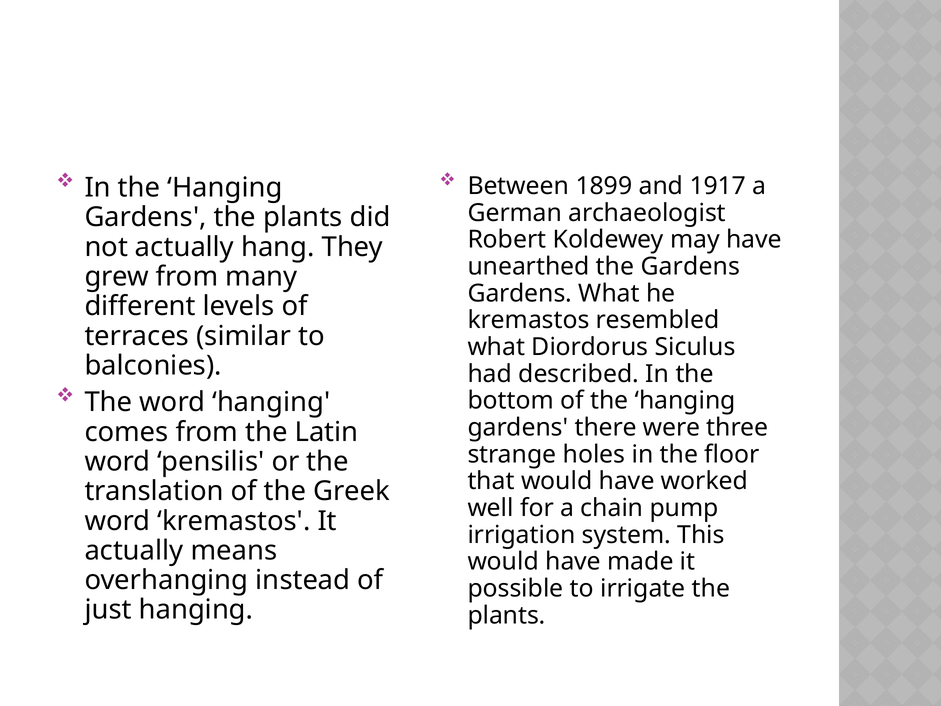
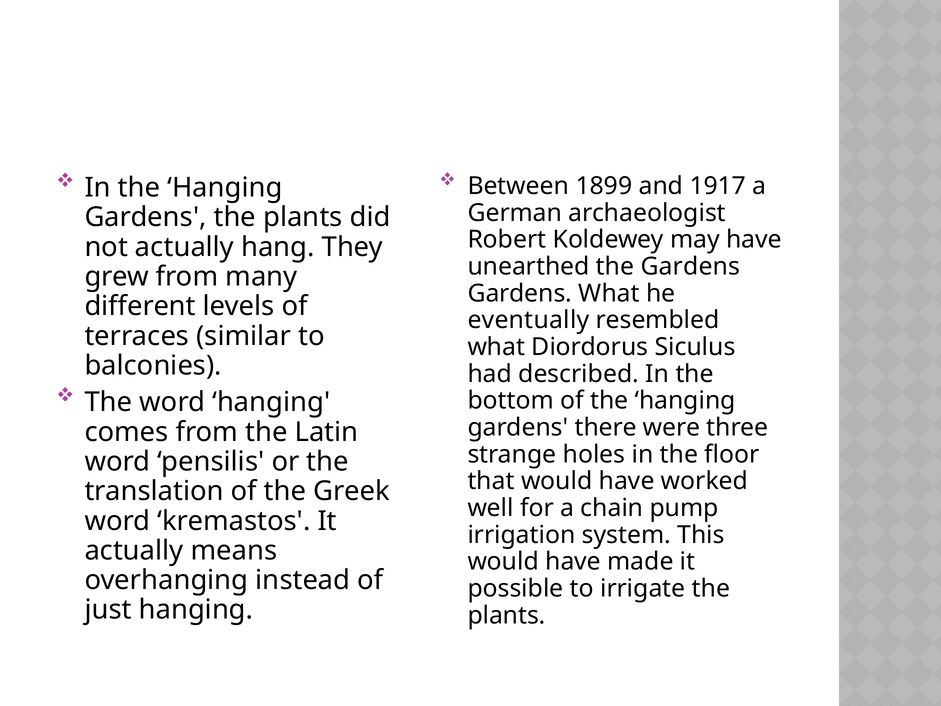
kremastos at (529, 320): kremastos -> eventually
